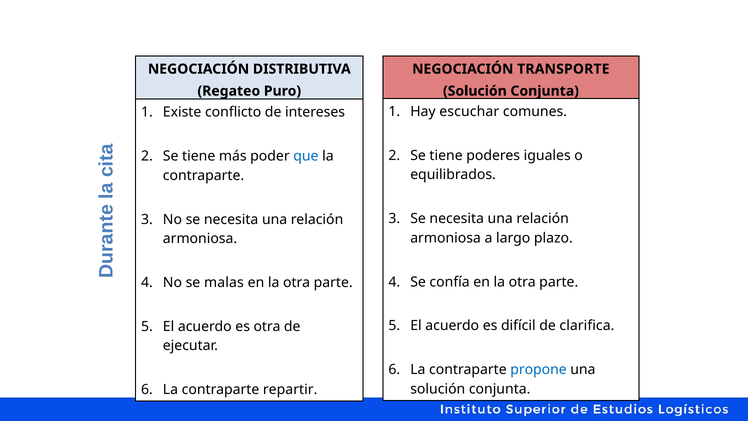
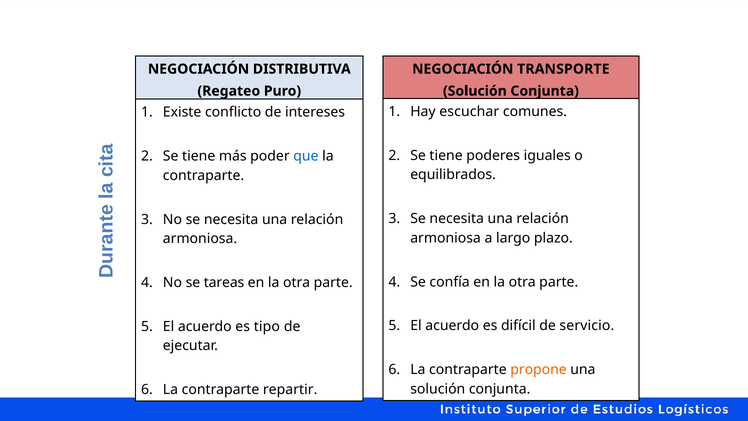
malas: malas -> tareas
clarifica: clarifica -> servicio
es otra: otra -> tipo
propone colour: blue -> orange
